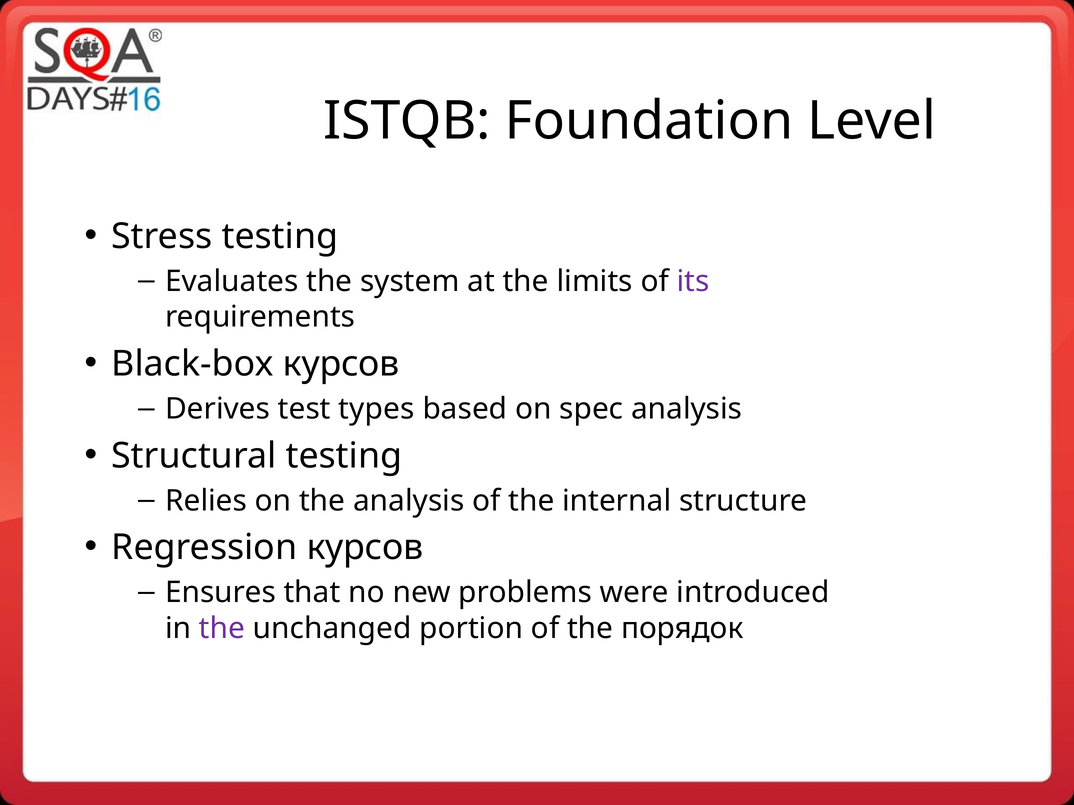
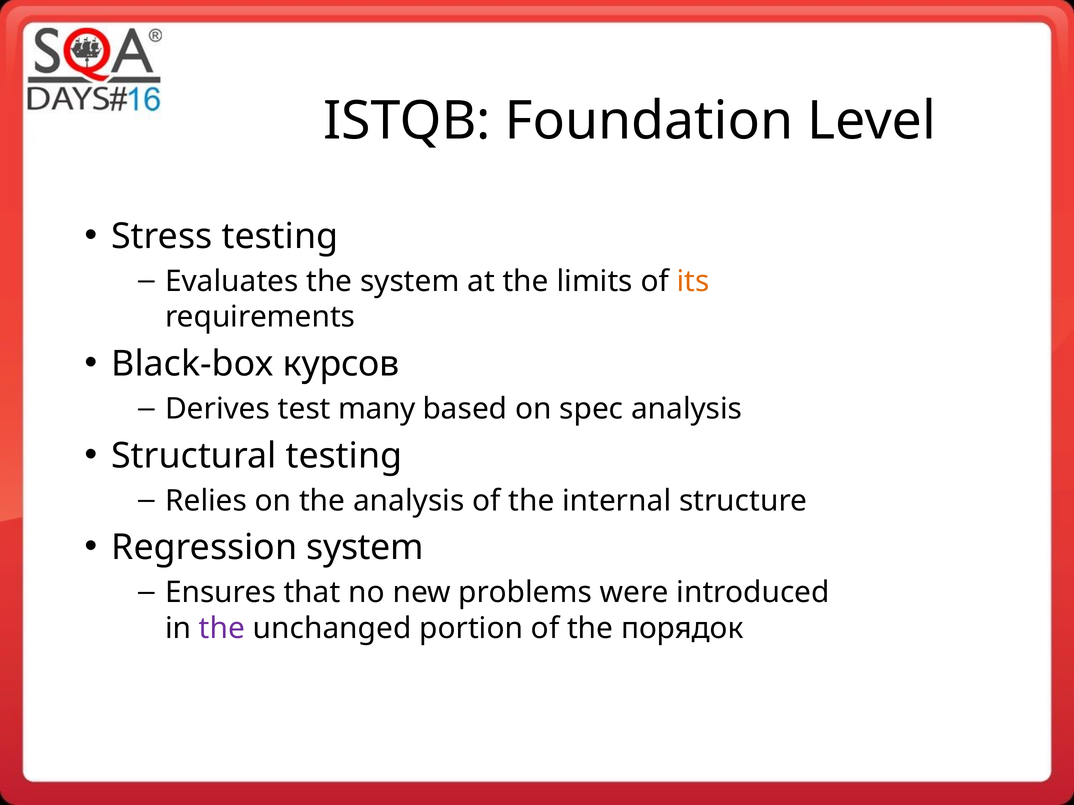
its colour: purple -> orange
types: types -> many
Regression курсов: курсов -> system
